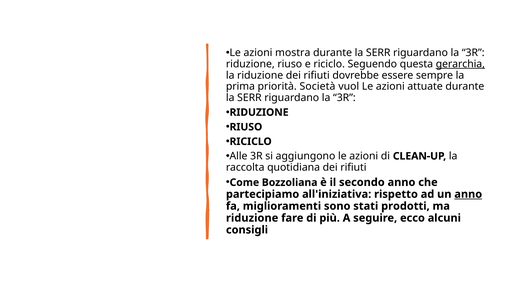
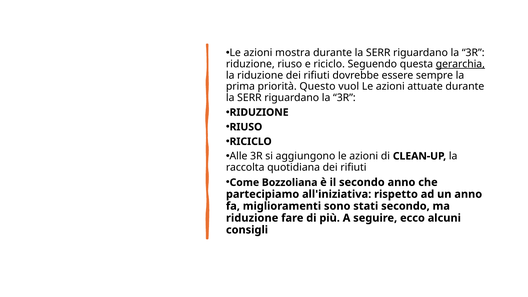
Società: Società -> Questo
anno at (468, 194) underline: present -> none
stati prodotti: prodotti -> secondo
